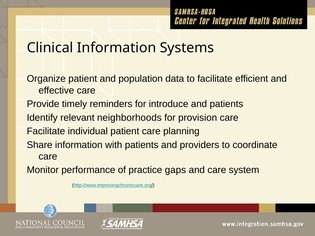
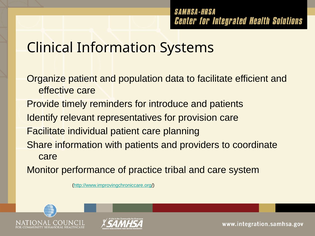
neighborhoods: neighborhoods -> representatives
gaps: gaps -> tribal
